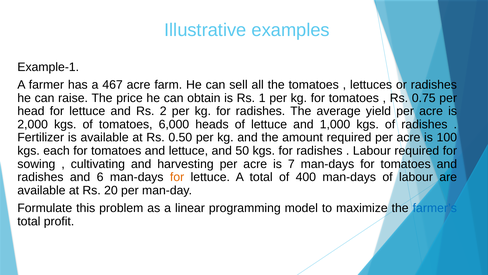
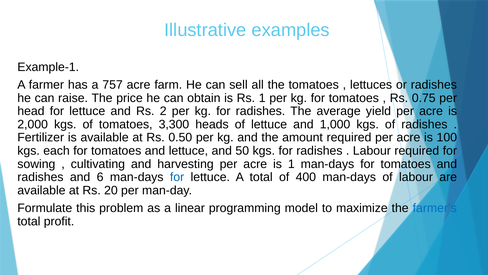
467: 467 -> 757
6,000: 6,000 -> 3,300
is 7: 7 -> 1
for at (177, 177) colour: orange -> blue
